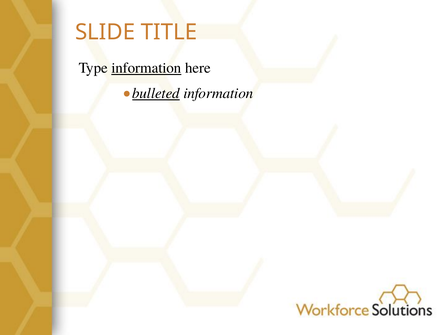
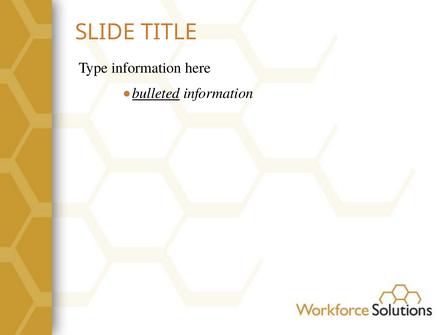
information at (146, 68) underline: present -> none
